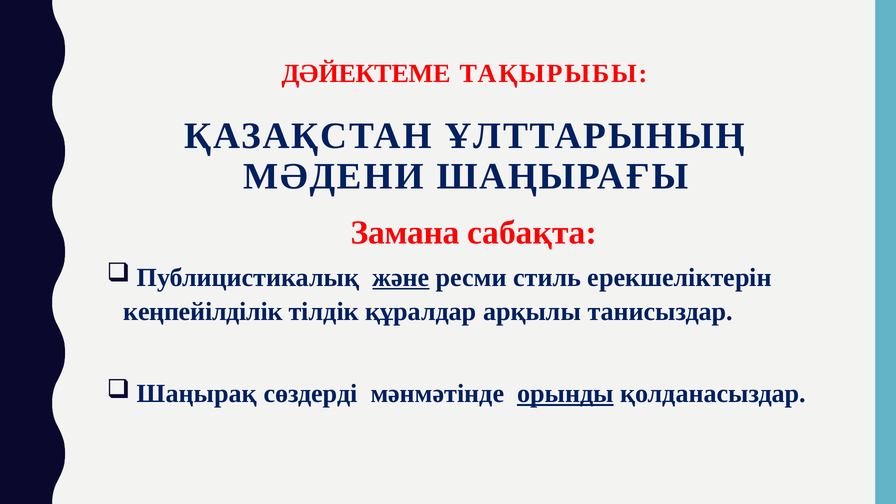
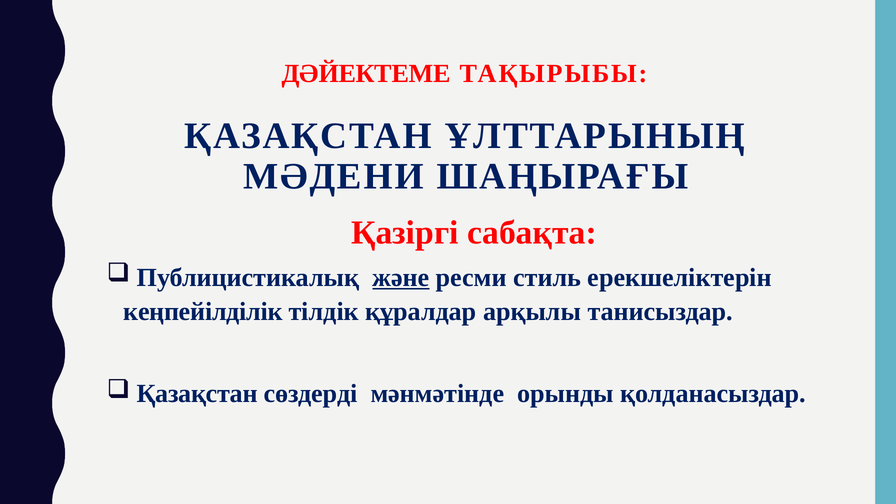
Замана: Замана -> Қазіргі
Шаңырақ at (197, 394): Шаңырақ -> Қазақстан
орынды underline: present -> none
